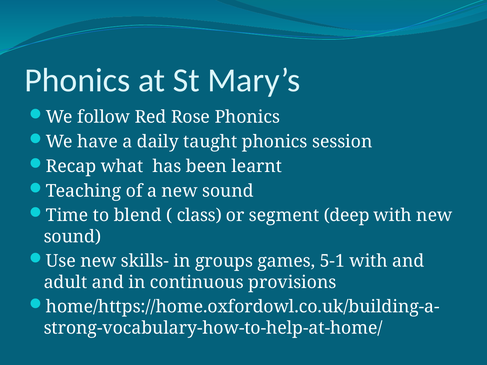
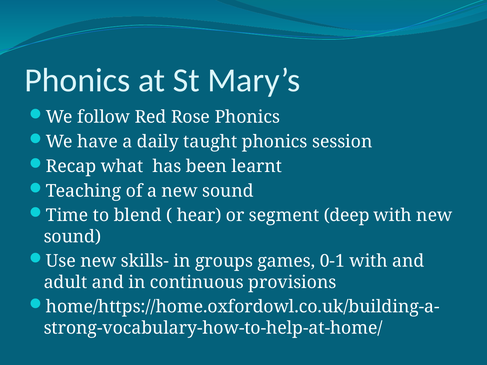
class: class -> hear
5-1: 5-1 -> 0-1
